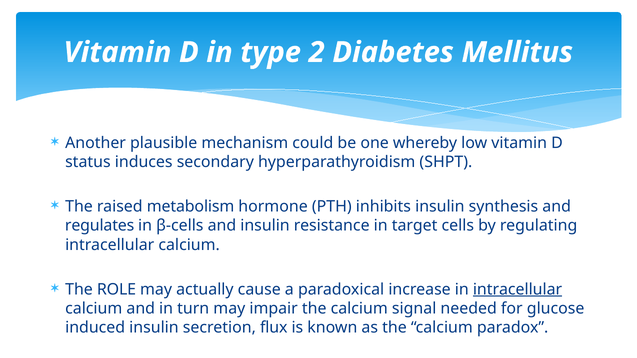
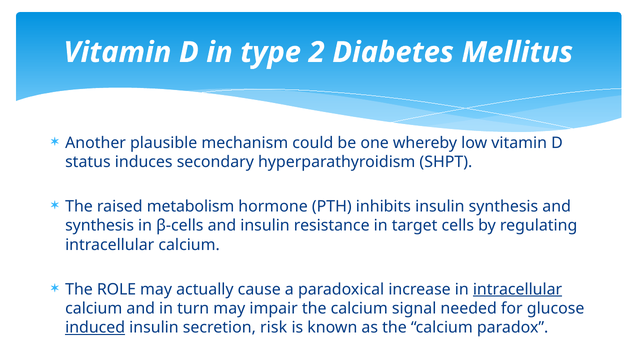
regulates at (100, 226): regulates -> synthesis
induced underline: none -> present
flux: flux -> risk
